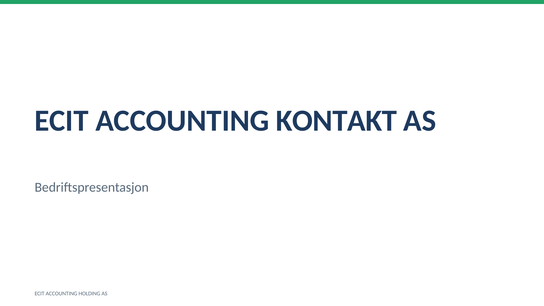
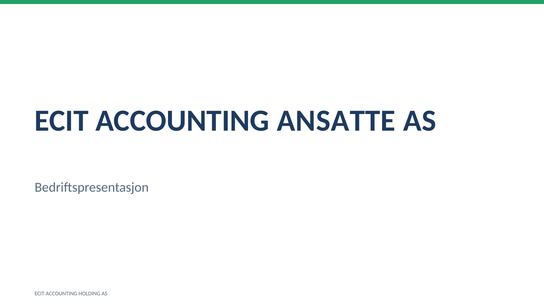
KONTAKT: KONTAKT -> ANSATTE
